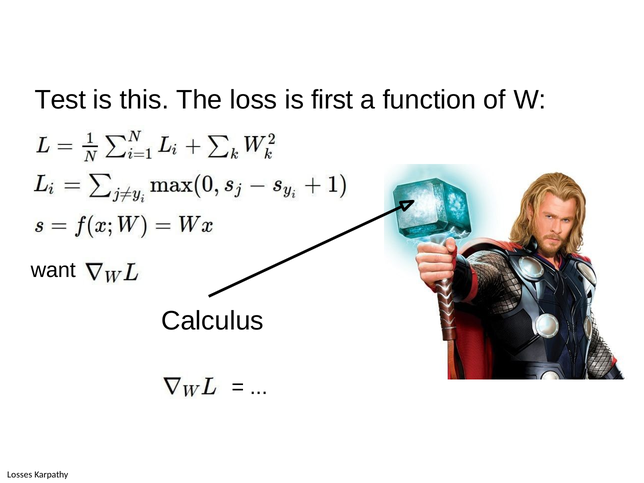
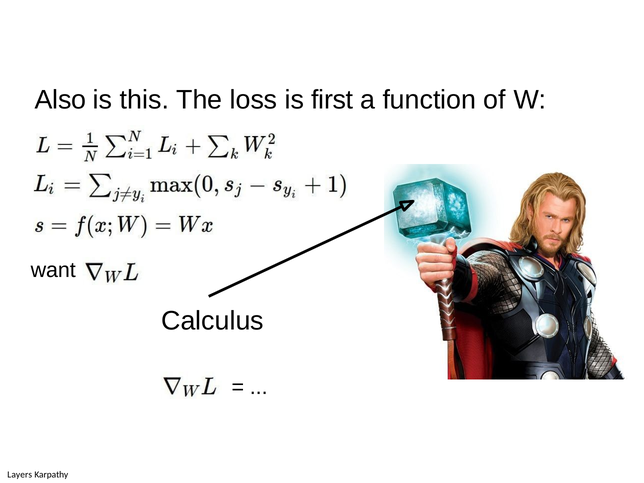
Test: Test -> Also
Losses: Losses -> Layers
